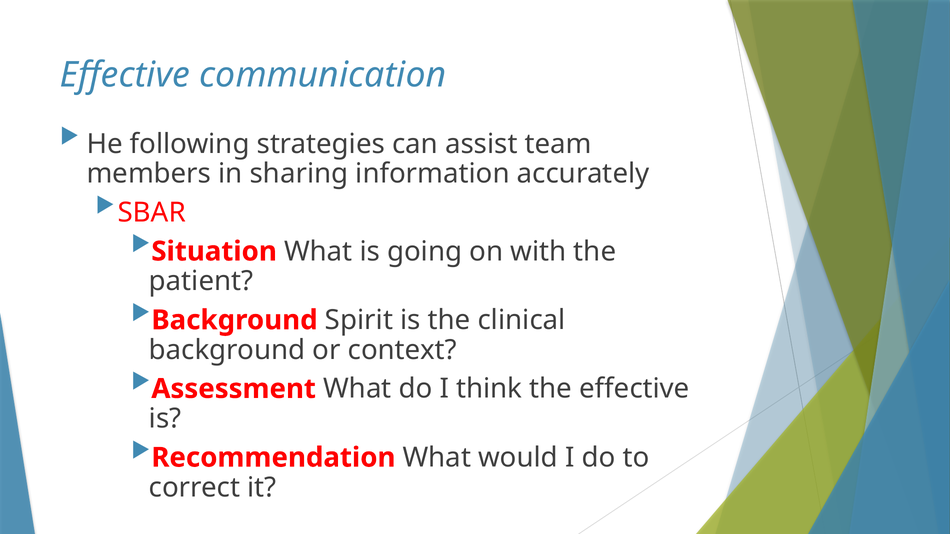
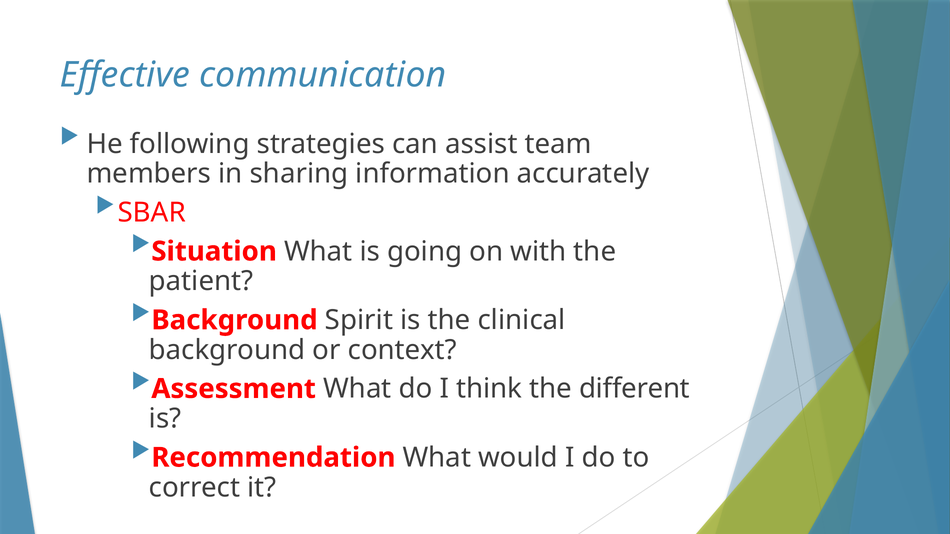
the effective: effective -> different
